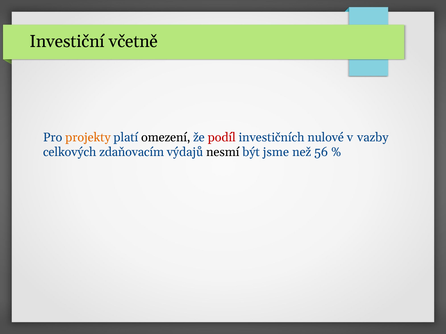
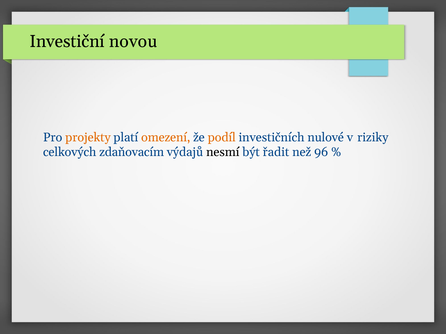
včetně: včetně -> novou
omezení colour: black -> orange
podíl colour: red -> orange
vazby: vazby -> riziky
jsme: jsme -> řadit
56: 56 -> 96
